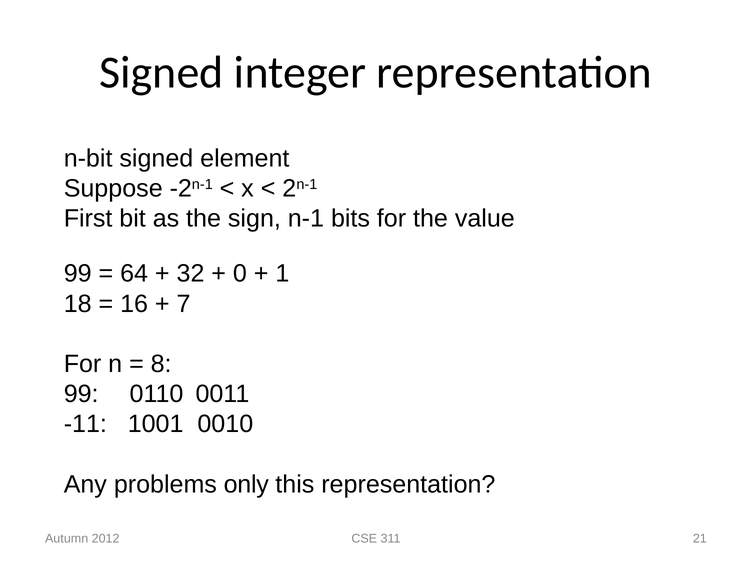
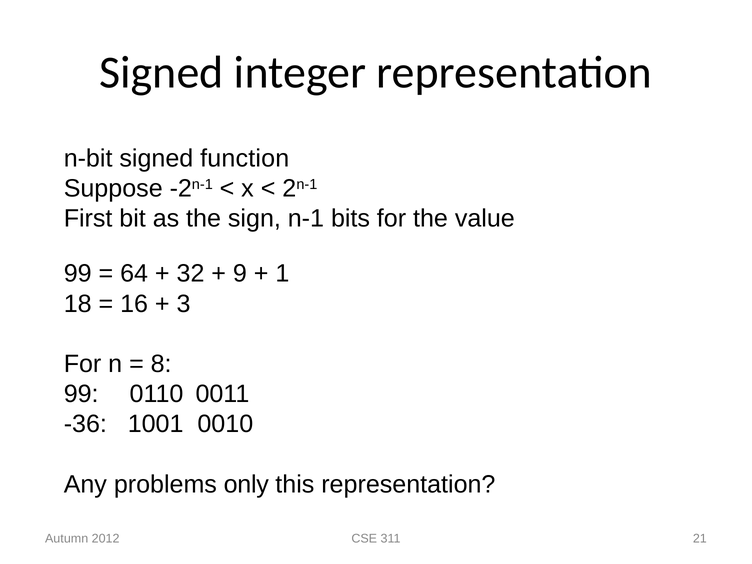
element: element -> function
0: 0 -> 9
7: 7 -> 3
-11: -11 -> -36
